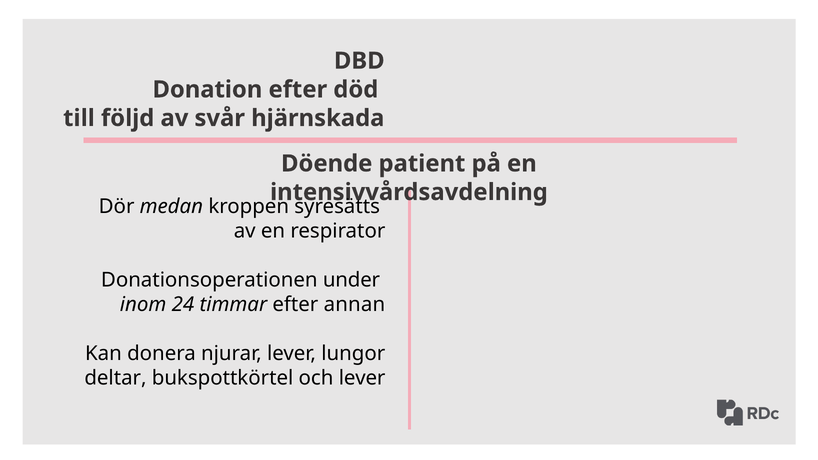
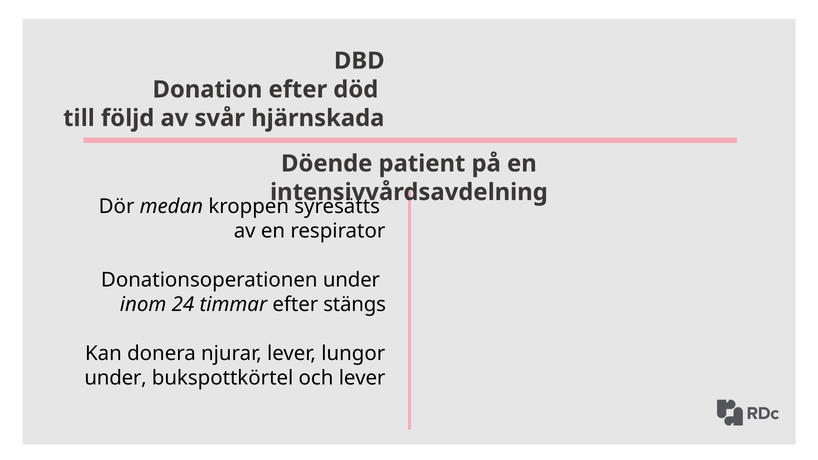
annan: annan -> stängs
deltar at (115, 378): deltar -> under
